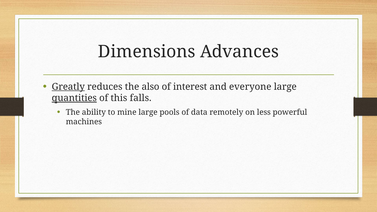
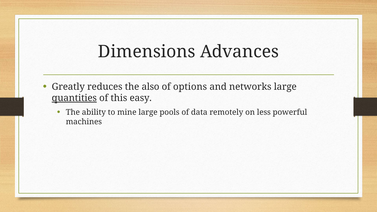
Greatly underline: present -> none
interest: interest -> options
everyone: everyone -> networks
falls: falls -> easy
